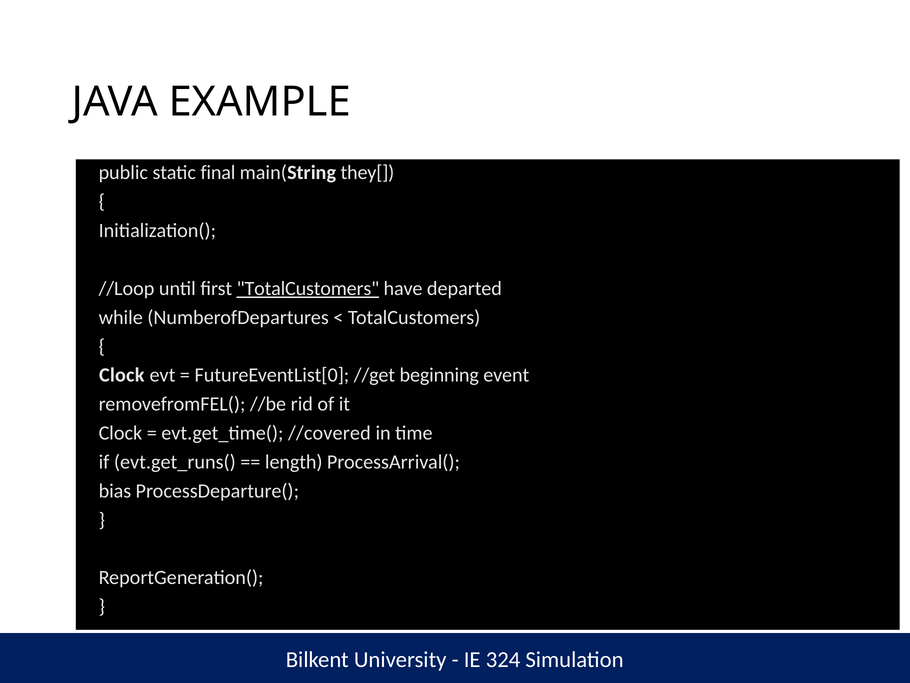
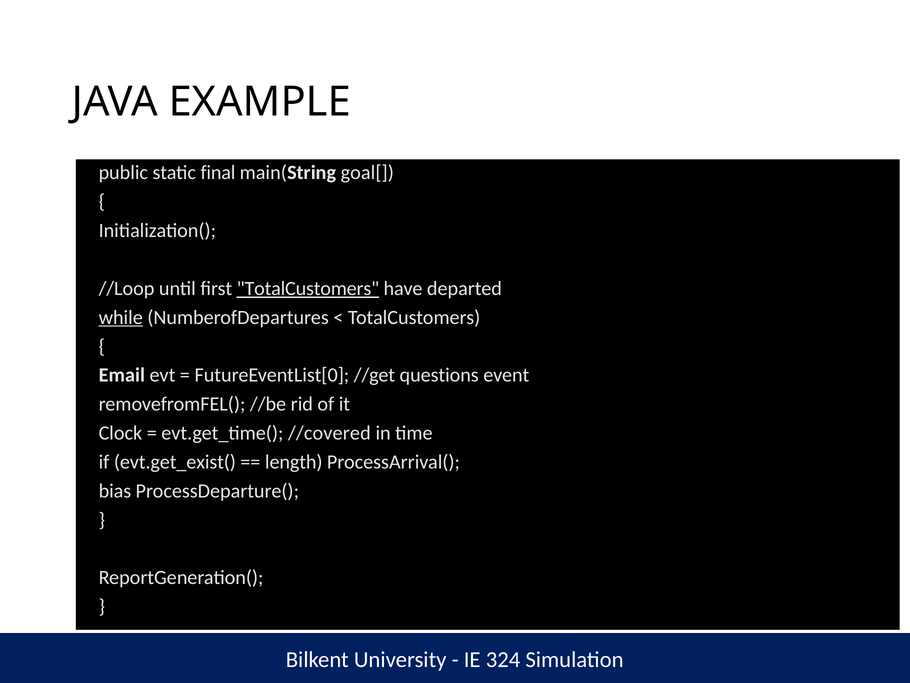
they[: they[ -> goal[
while underline: none -> present
Clock at (122, 375): Clock -> Email
beginning: beginning -> questions
evt.get_runs(: evt.get_runs( -> evt.get_exist(
